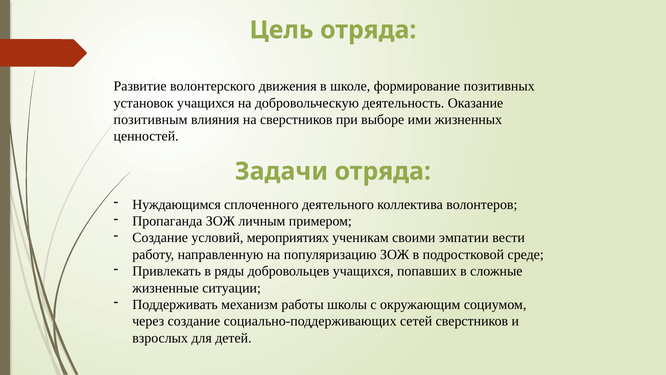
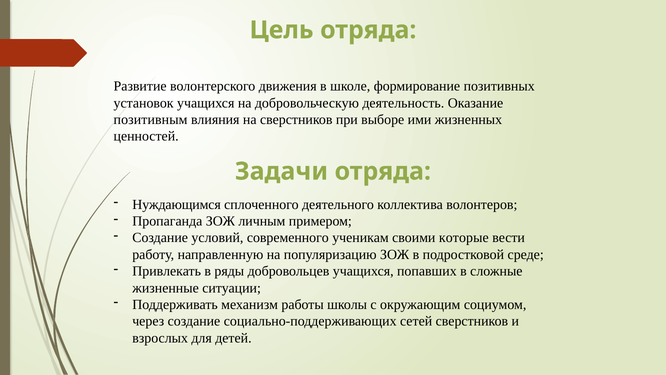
мероприятиях: мероприятиях -> современного
эмпатии: эмпатии -> которые
